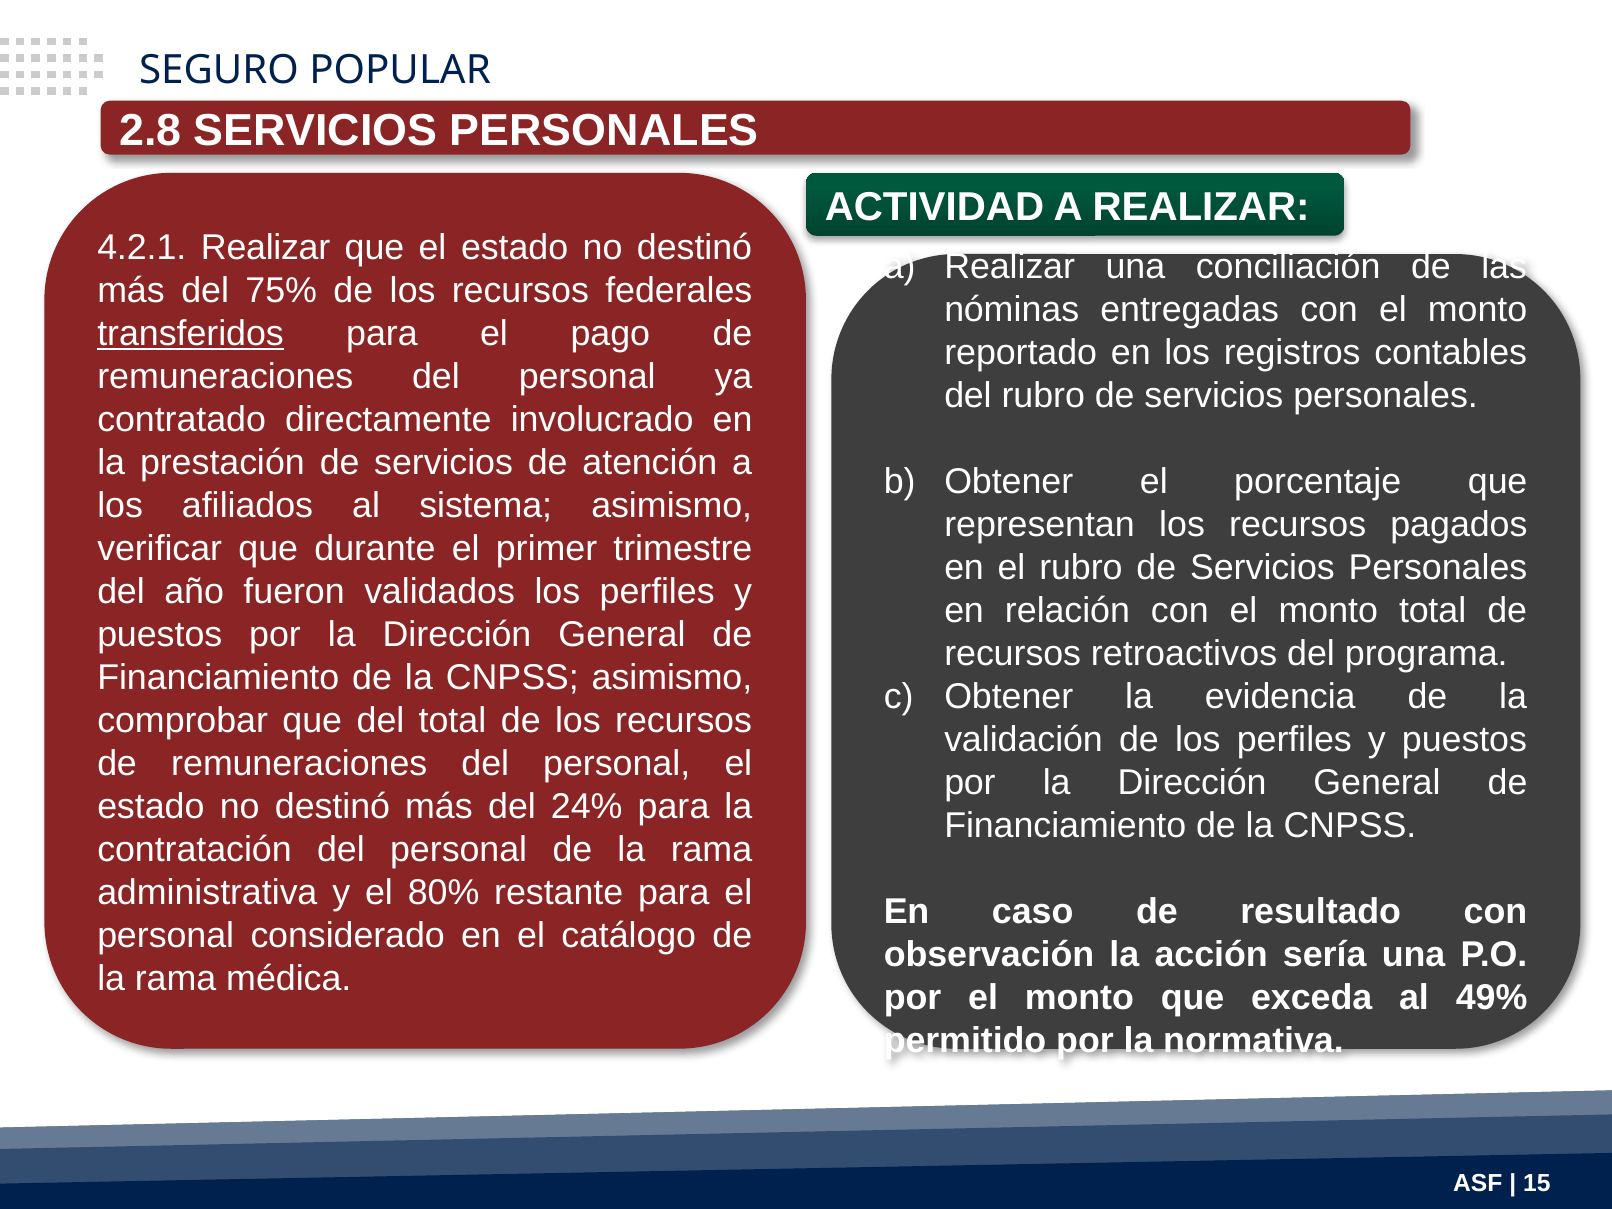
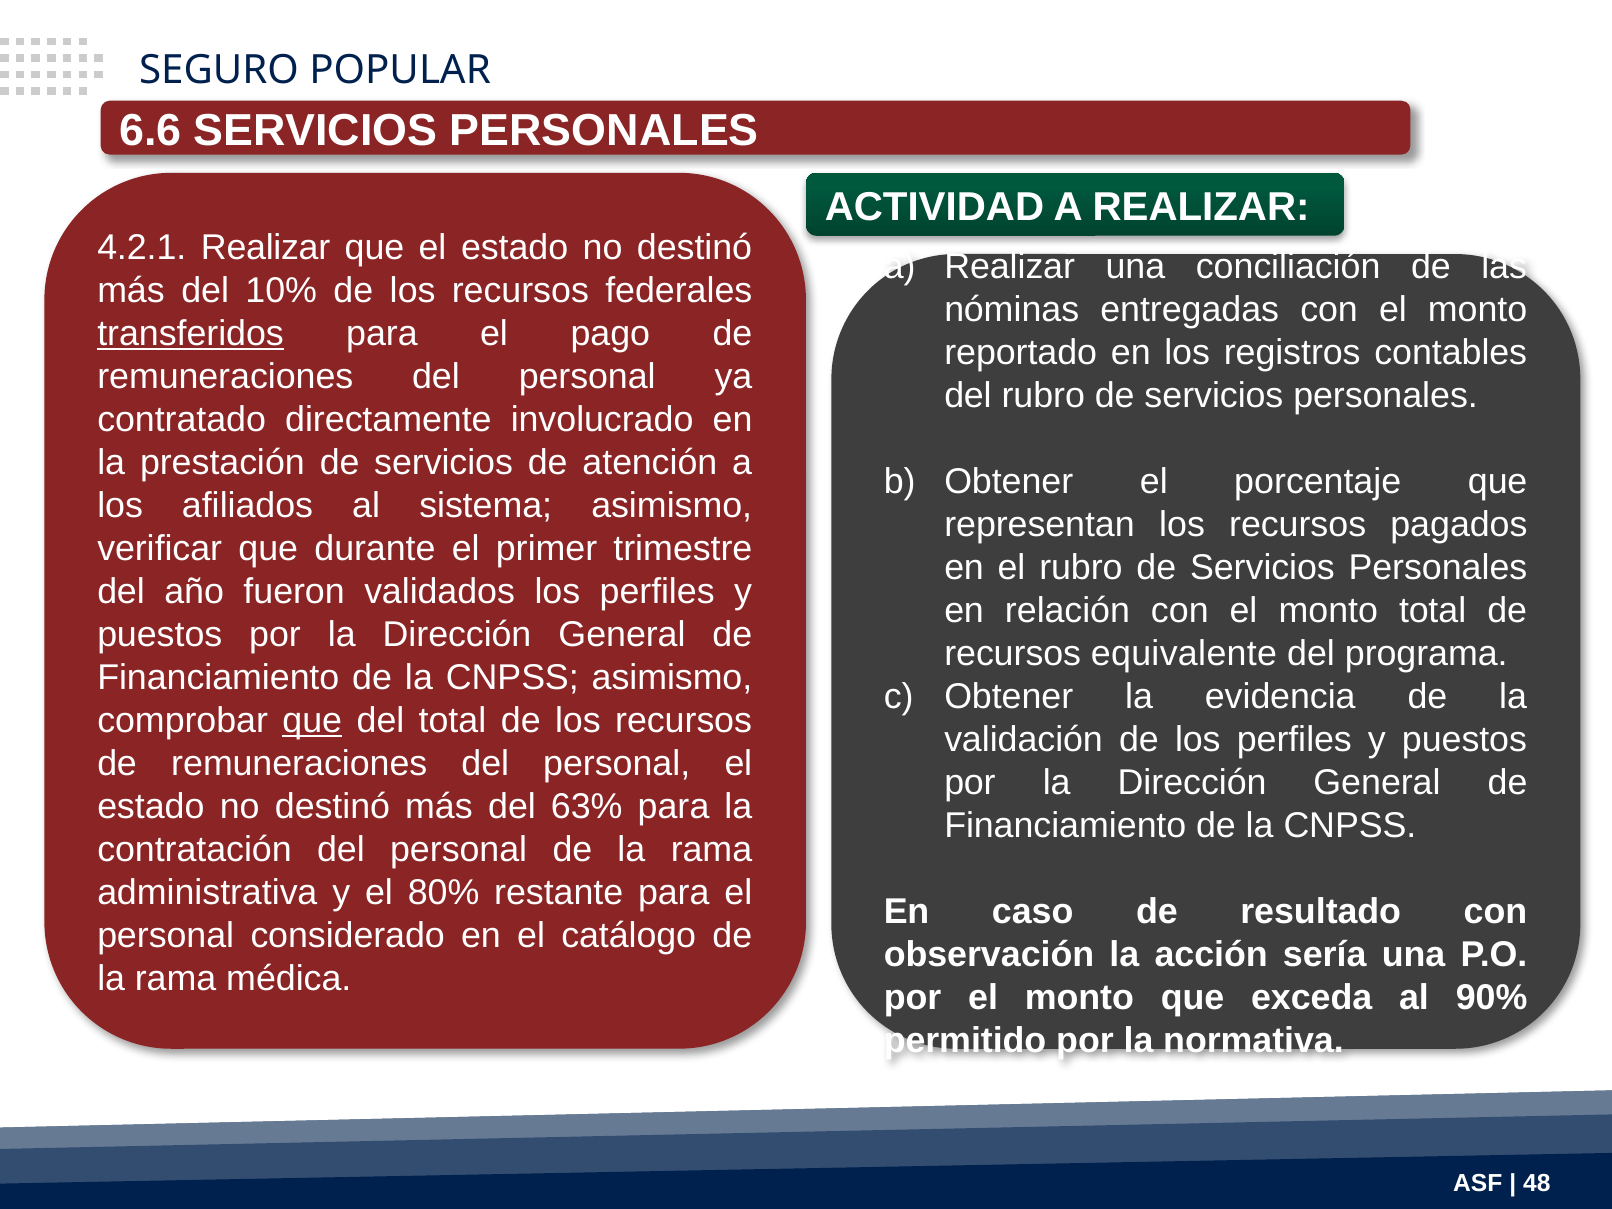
2.8: 2.8 -> 6.6
75%: 75% -> 10%
retroactivos: retroactivos -> equivalente
que at (312, 721) underline: none -> present
24%: 24% -> 63%
49%: 49% -> 90%
15: 15 -> 48
